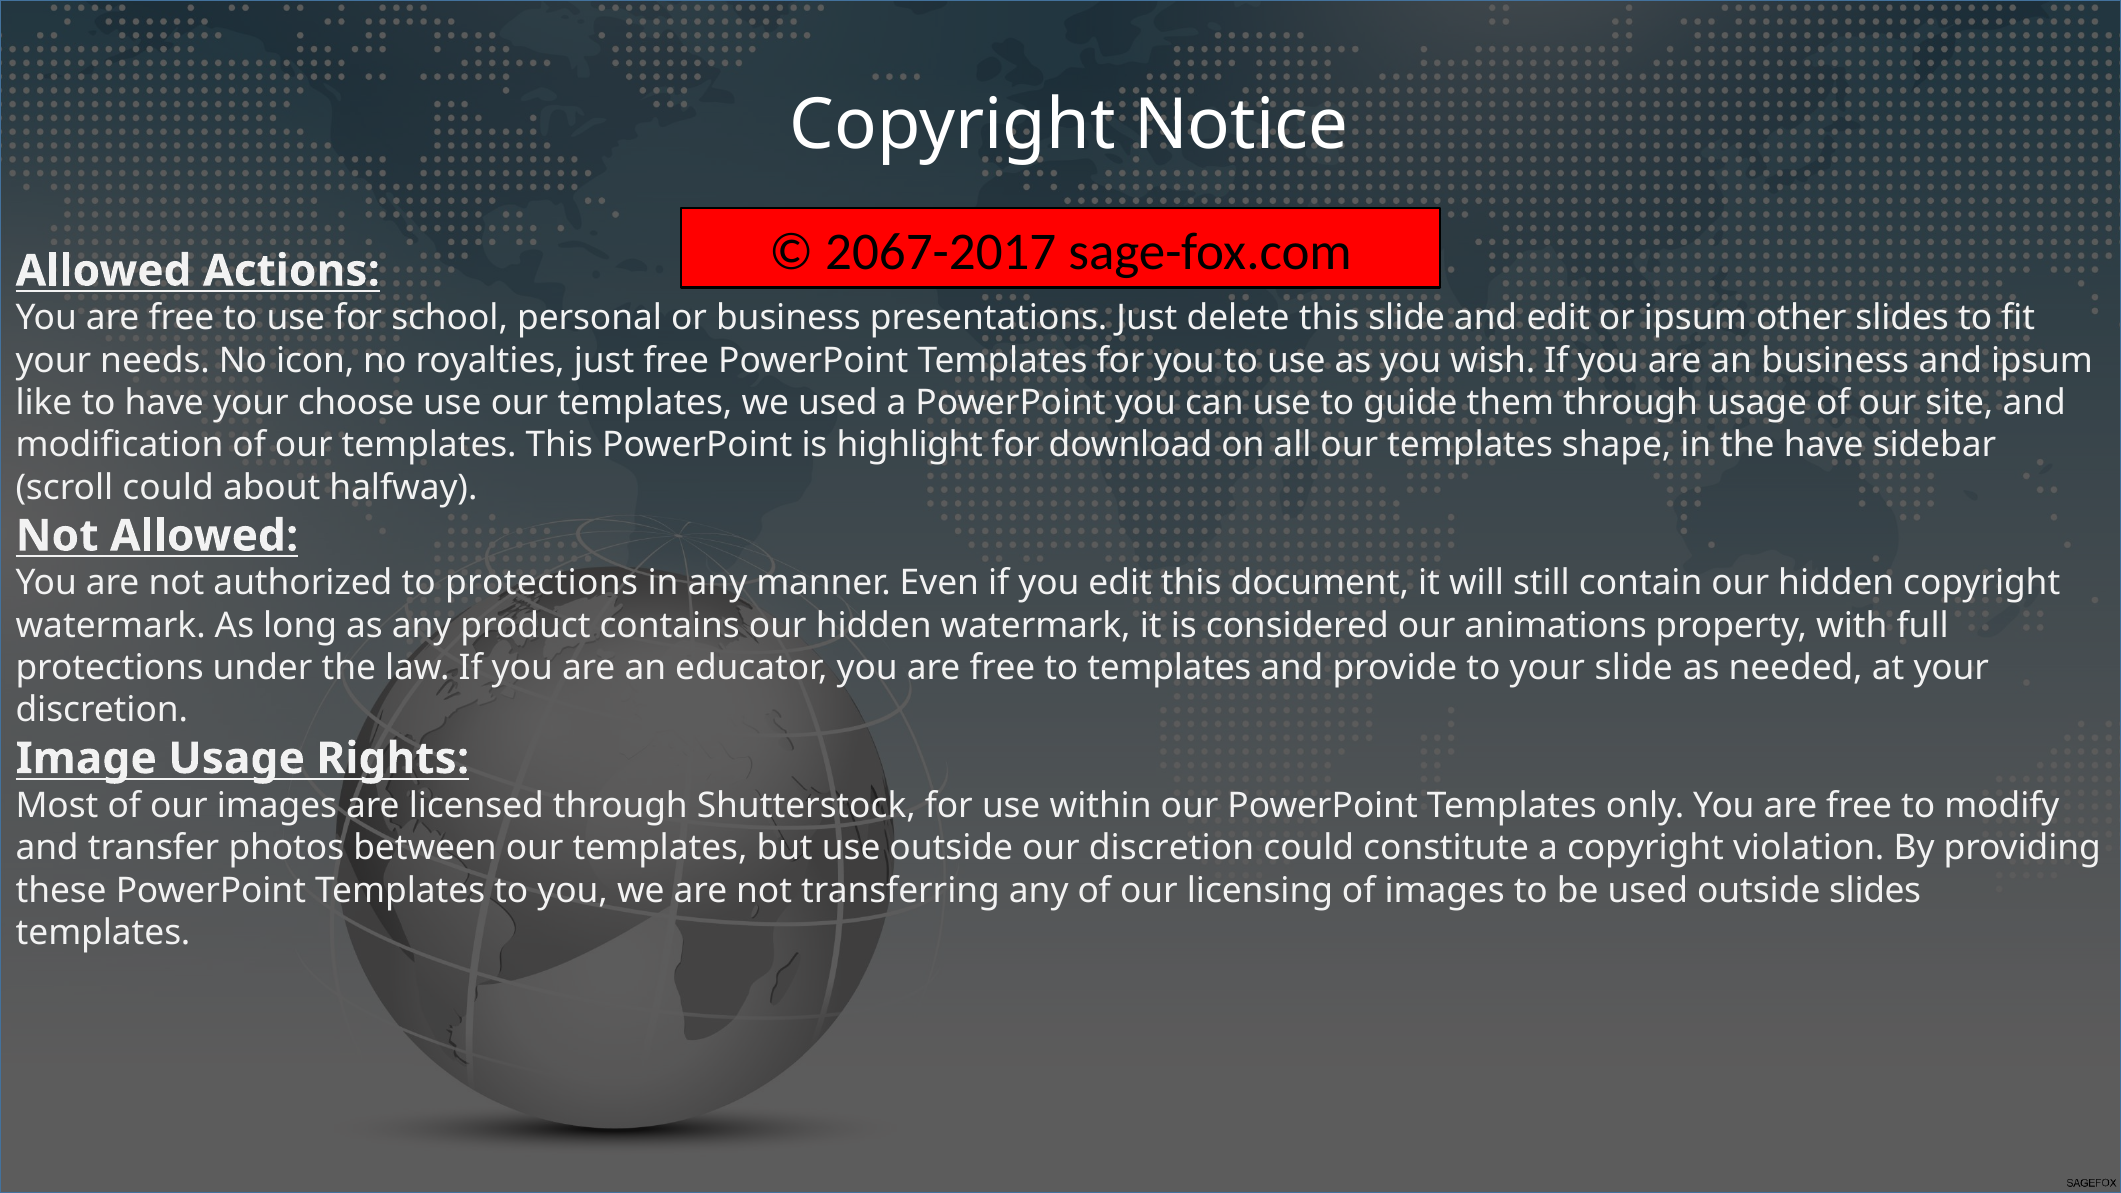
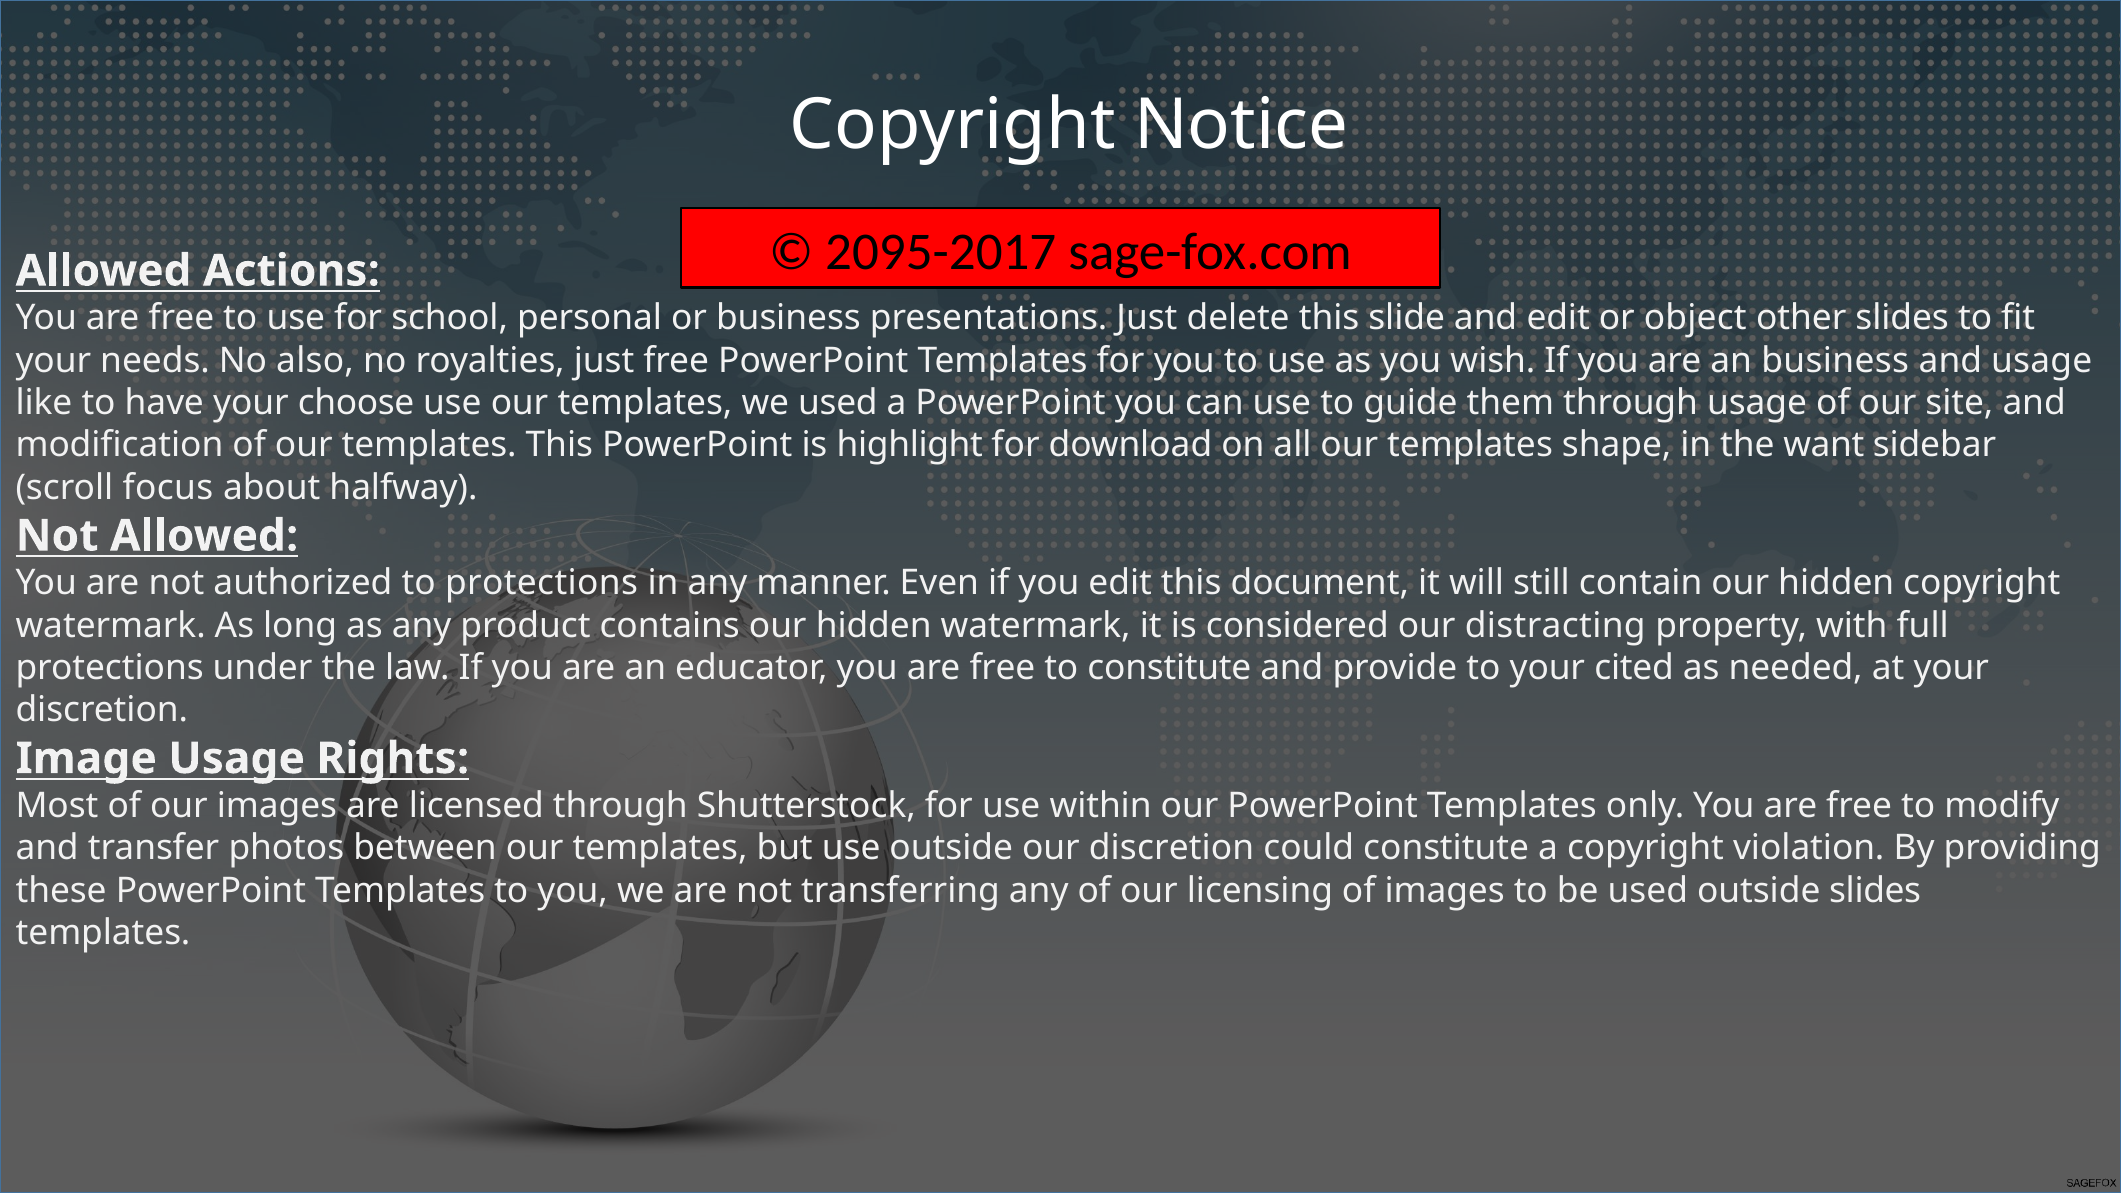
2067-2017: 2067-2017 -> 2095-2017
or ipsum: ipsum -> object
icon: icon -> also
and ipsum: ipsum -> usage
the have: have -> want
scroll could: could -> focus
animations: animations -> distracting
to templates: templates -> constitute
your slide: slide -> cited
